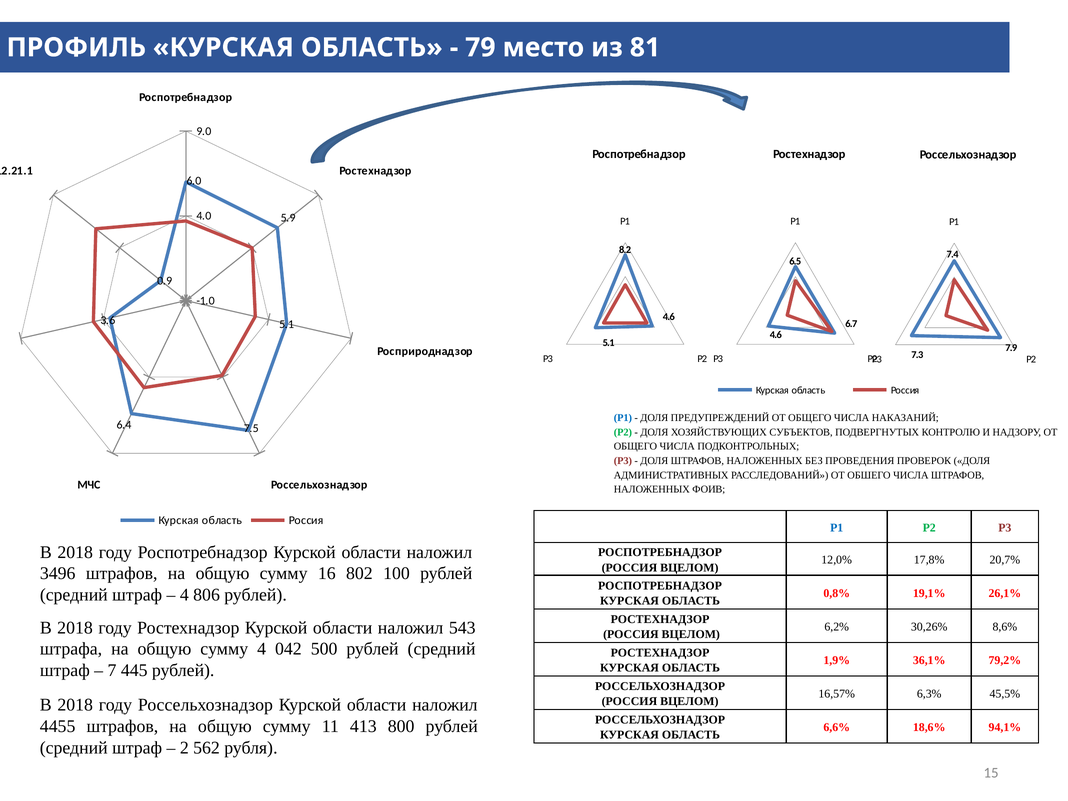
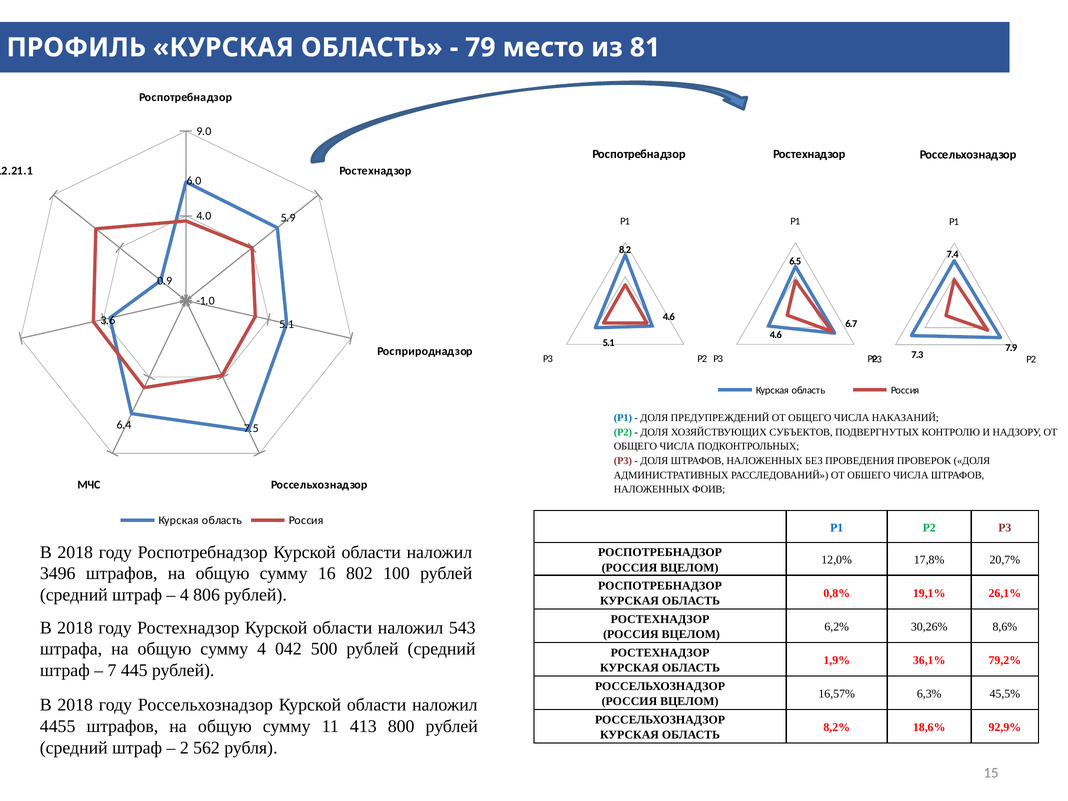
6,6%: 6,6% -> 8,2%
94,1%: 94,1% -> 92,9%
